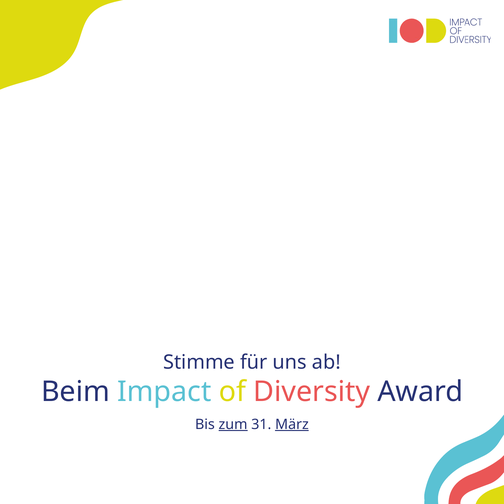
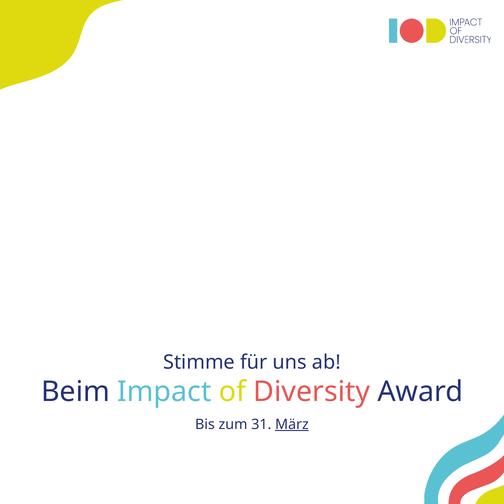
zum underline: present -> none
